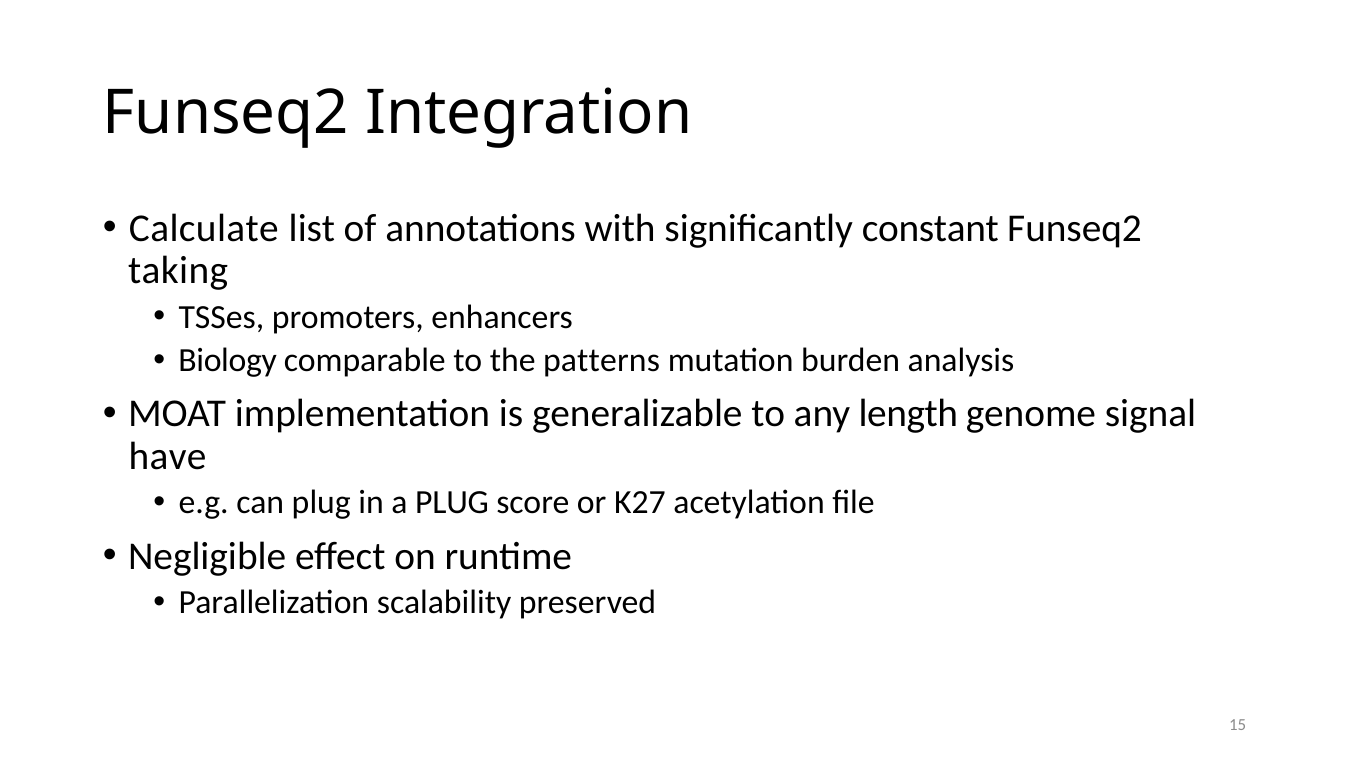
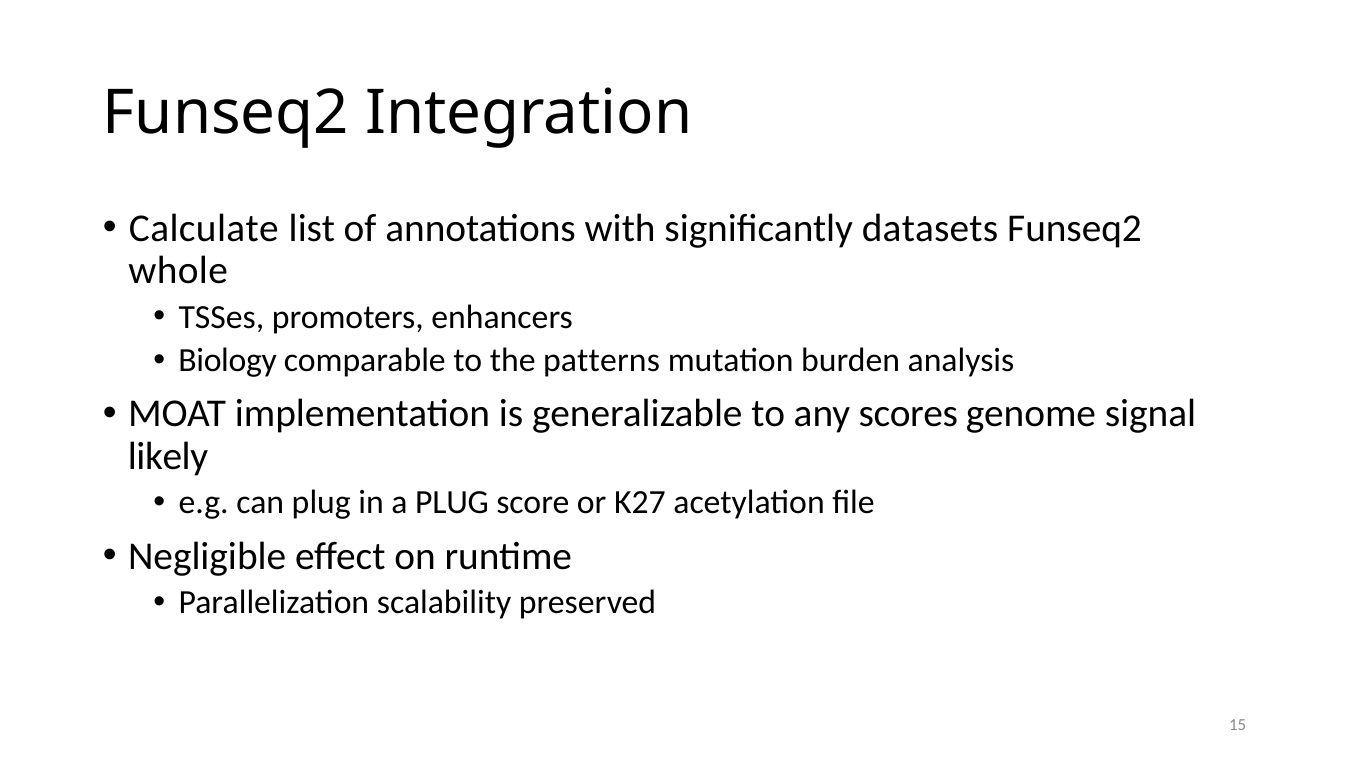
constant: constant -> datasets
taking: taking -> whole
length: length -> scores
have: have -> likely
